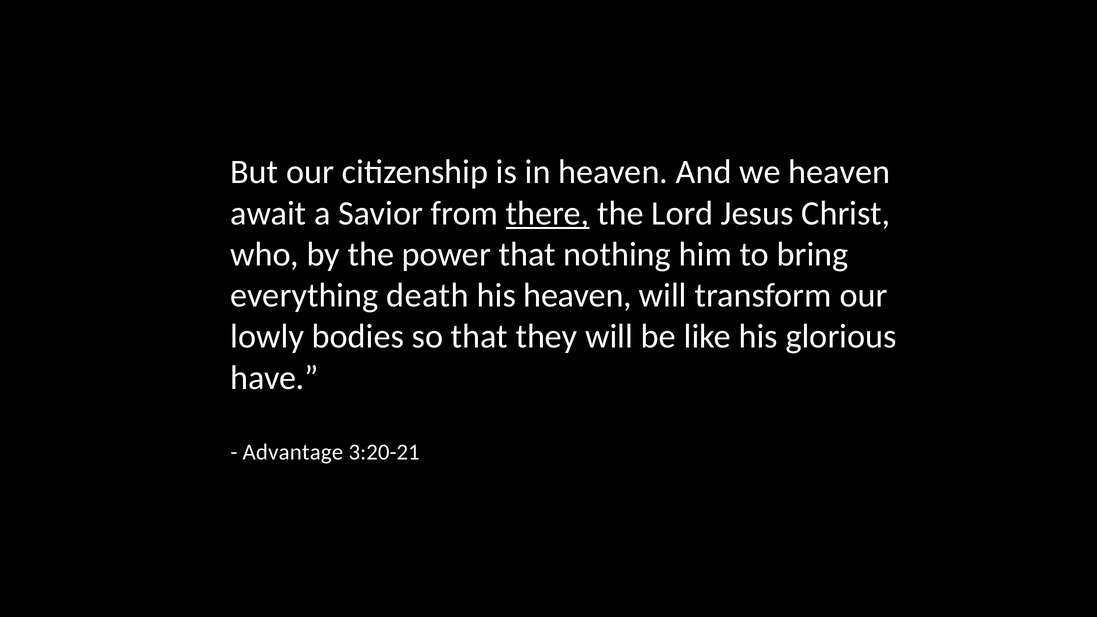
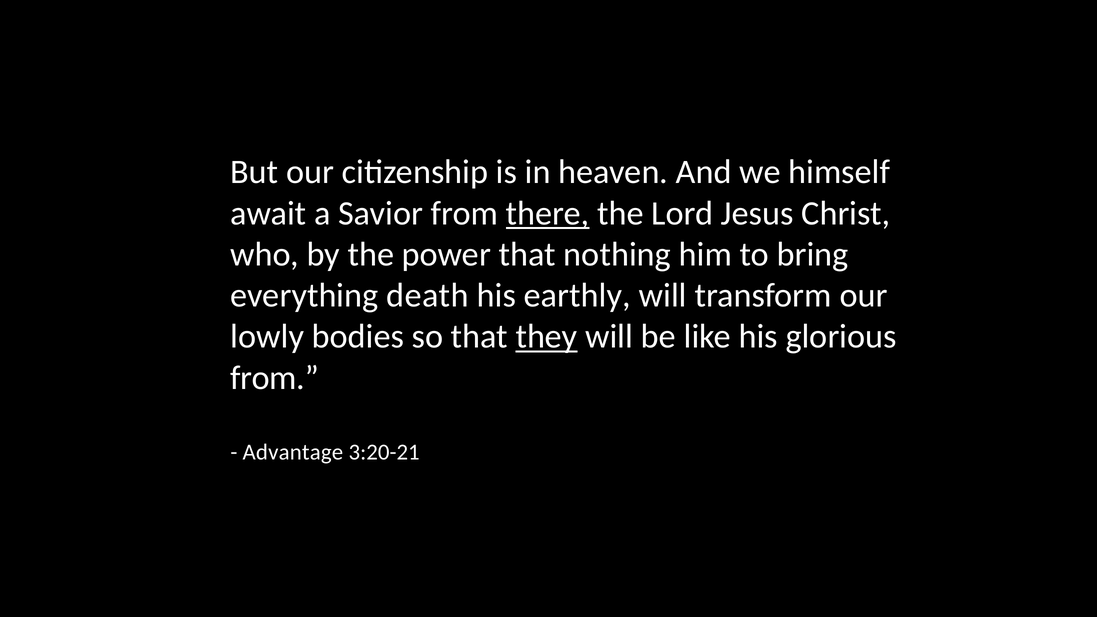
we heaven: heaven -> himself
his heaven: heaven -> earthly
they underline: none -> present
have at (275, 378): have -> from
